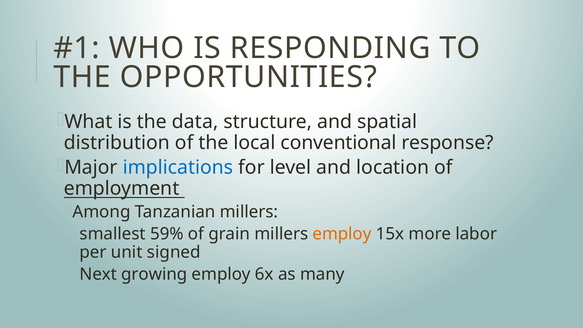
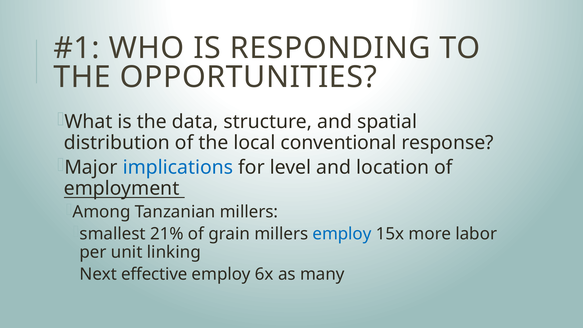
59%: 59% -> 21%
employ at (342, 234) colour: orange -> blue
signed: signed -> linking
growing: growing -> effective
